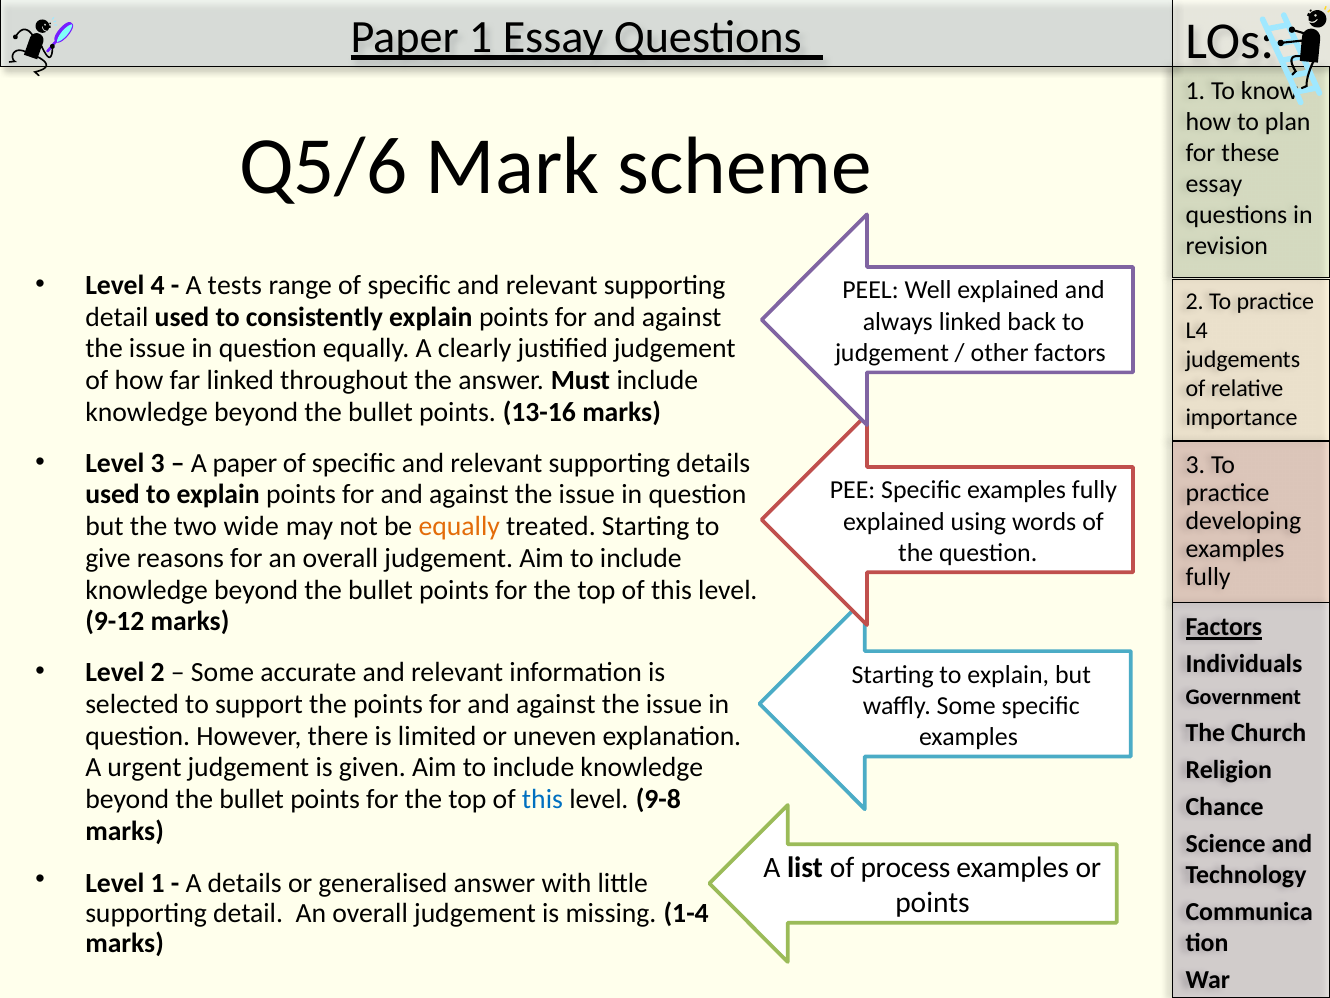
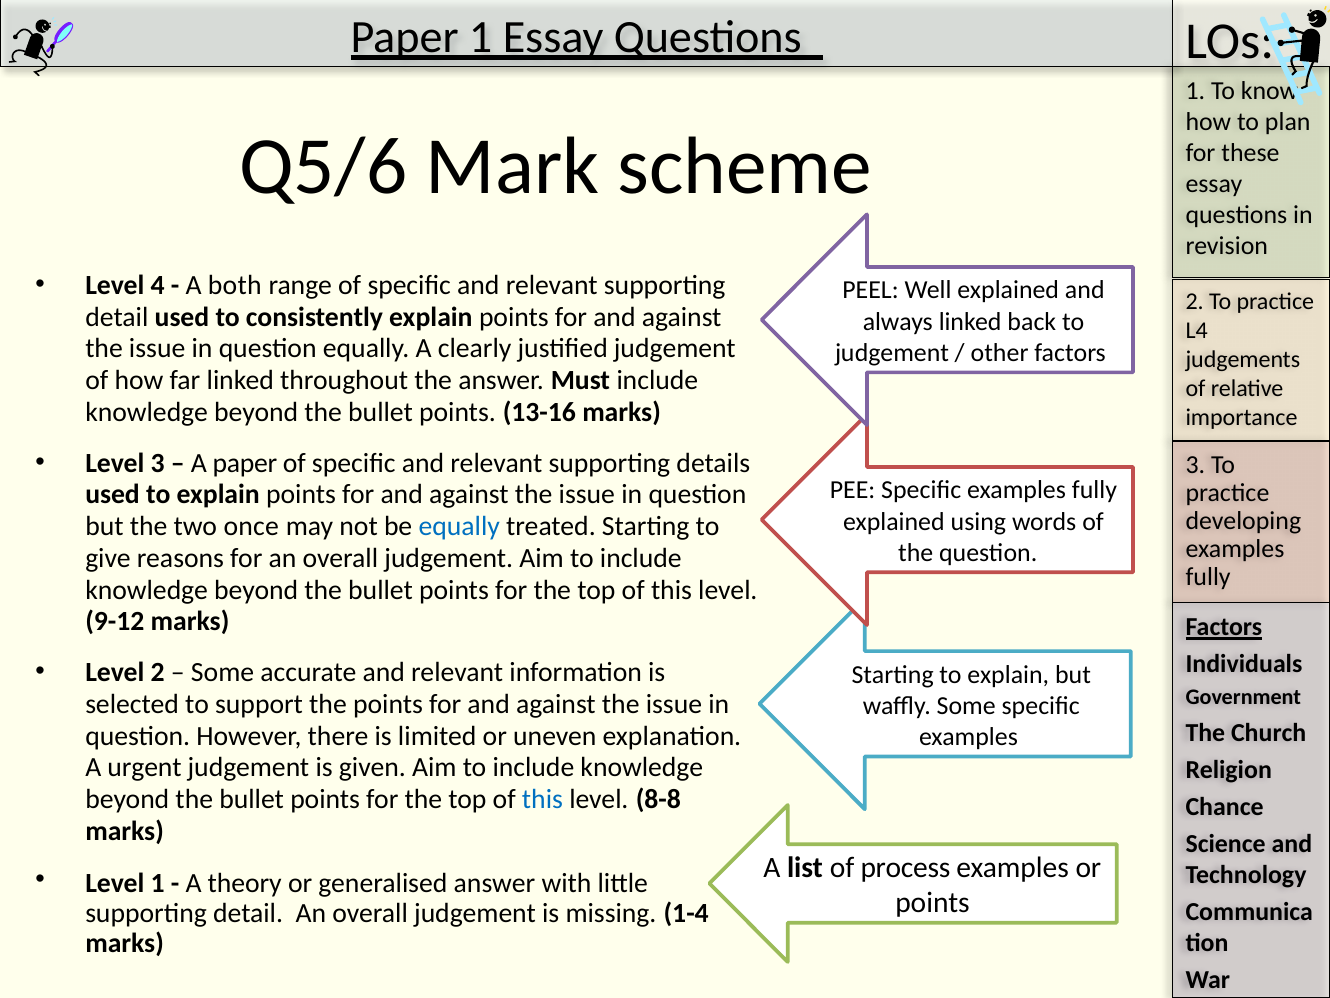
tests: tests -> both
wide: wide -> once
equally at (459, 526) colour: orange -> blue
9-8: 9-8 -> 8-8
A details: details -> theory
